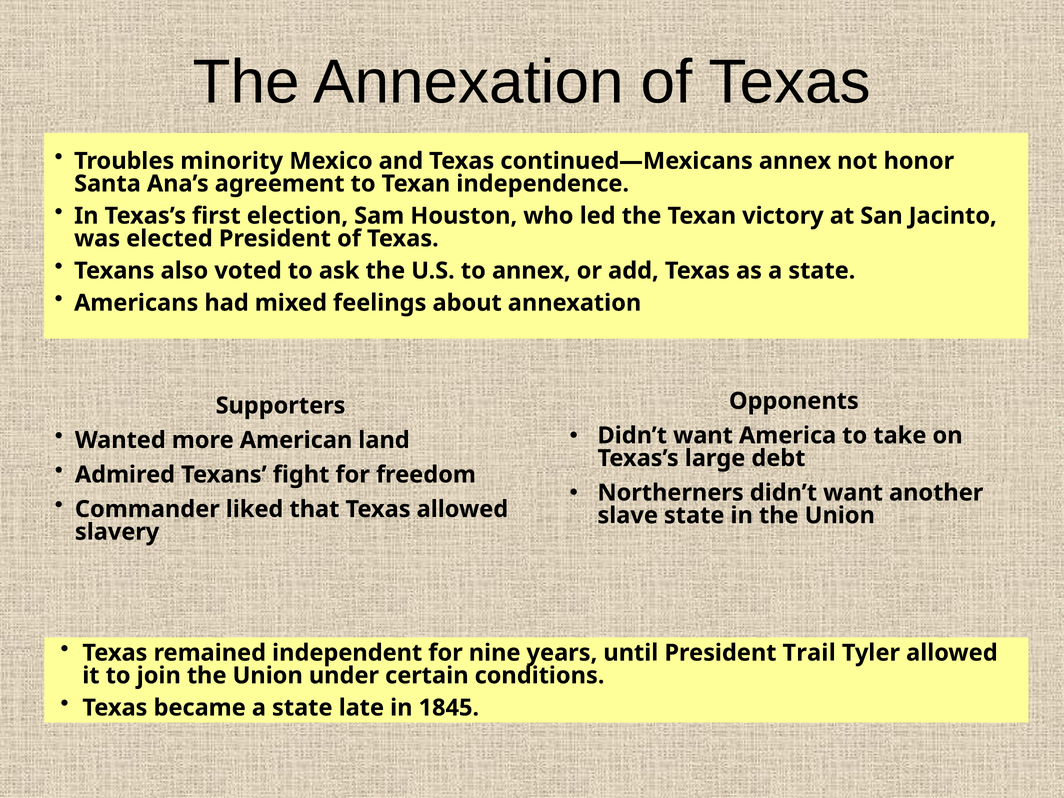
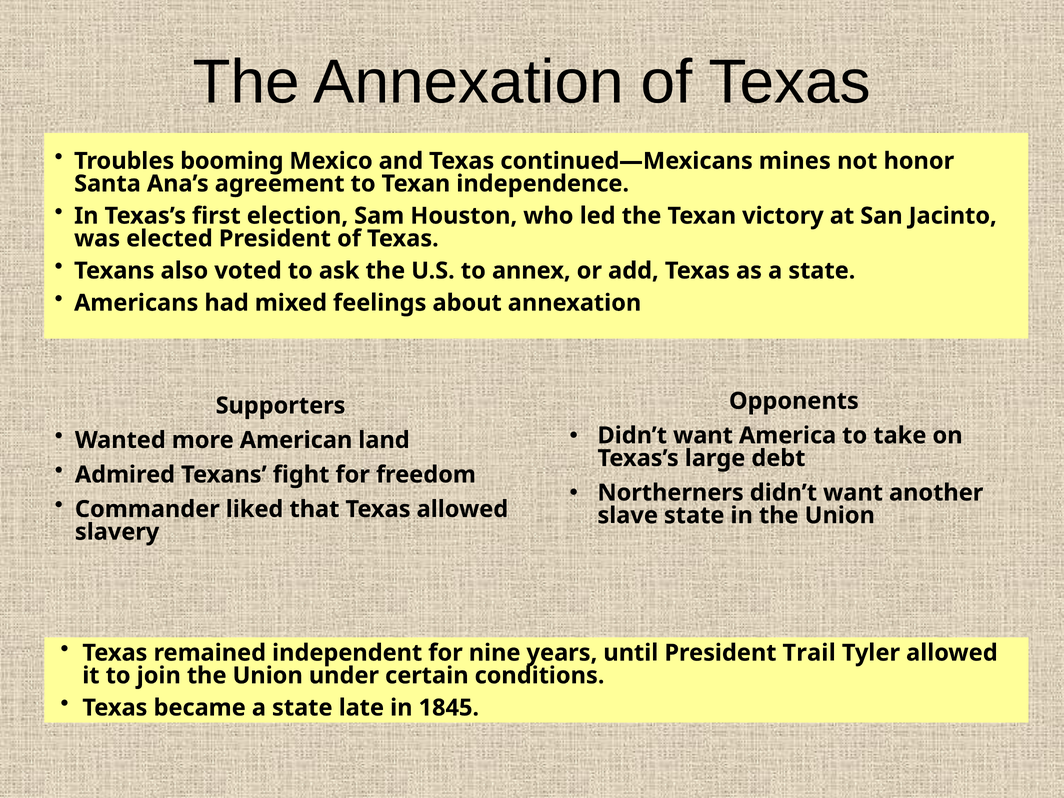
minority: minority -> booming
continued—Mexicans annex: annex -> mines
